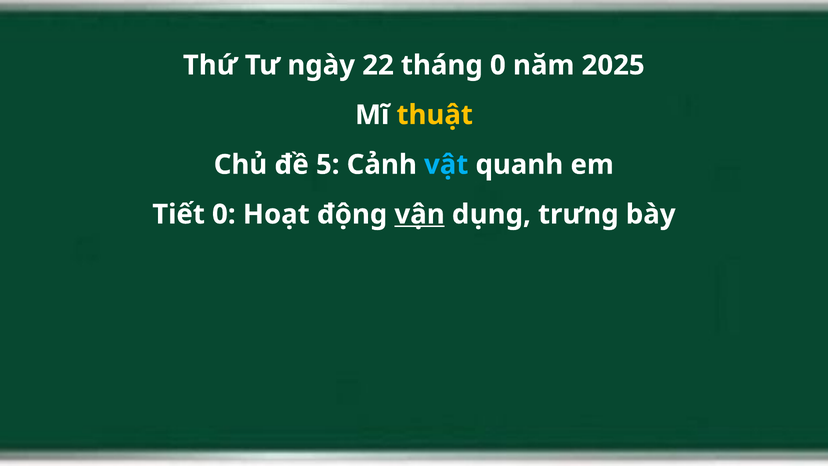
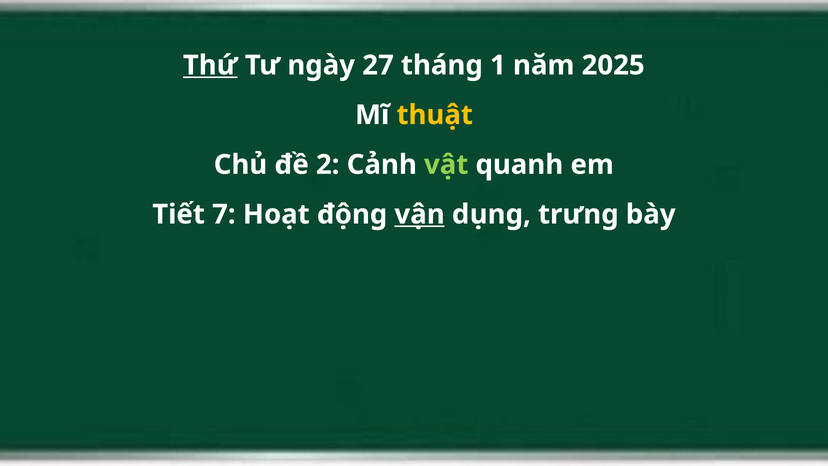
Thứ underline: none -> present
22: 22 -> 27
tháng 0: 0 -> 1
5: 5 -> 2
vật colour: light blue -> light green
Tiết 0: 0 -> 7
